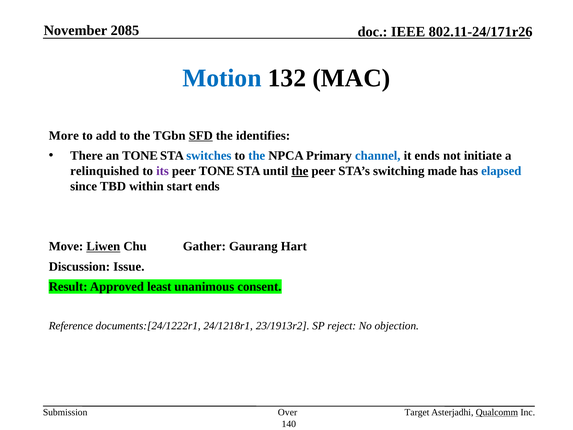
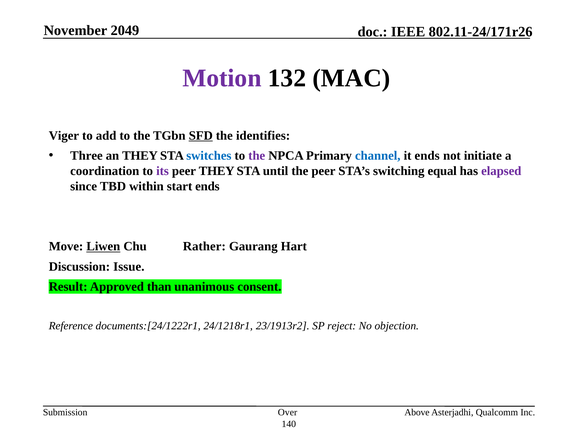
2085: 2085 -> 2049
Motion colour: blue -> purple
More: More -> Viger
There: There -> Three
an TONE: TONE -> THEY
the at (257, 156) colour: blue -> purple
relinquished: relinquished -> coordination
peer TONE: TONE -> THEY
the at (300, 171) underline: present -> none
made: made -> equal
elapsed colour: blue -> purple
Gather: Gather -> Rather
least: least -> than
Target: Target -> Above
Qualcomm underline: present -> none
